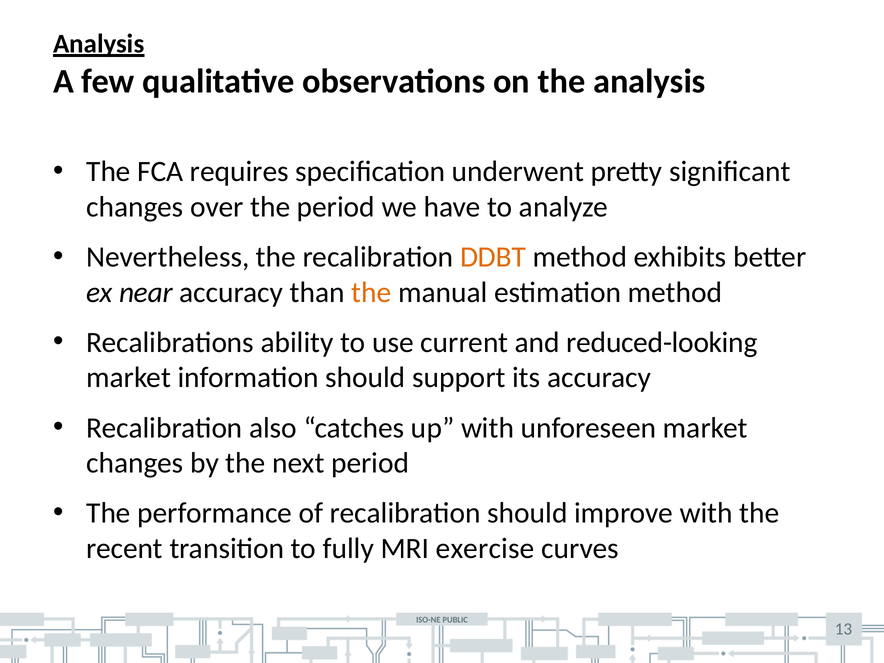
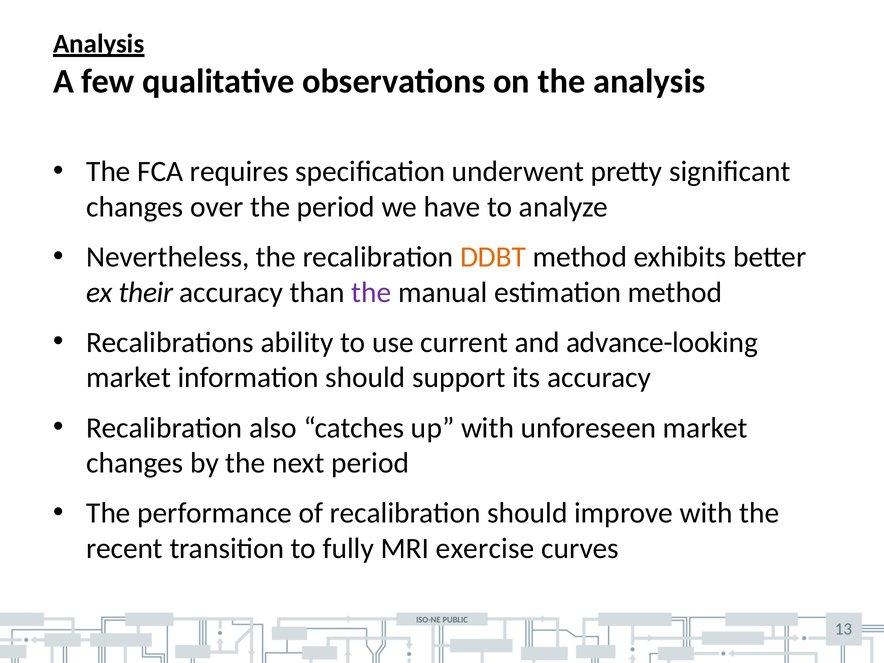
near: near -> their
the at (371, 292) colour: orange -> purple
reduced-looking: reduced-looking -> advance-looking
